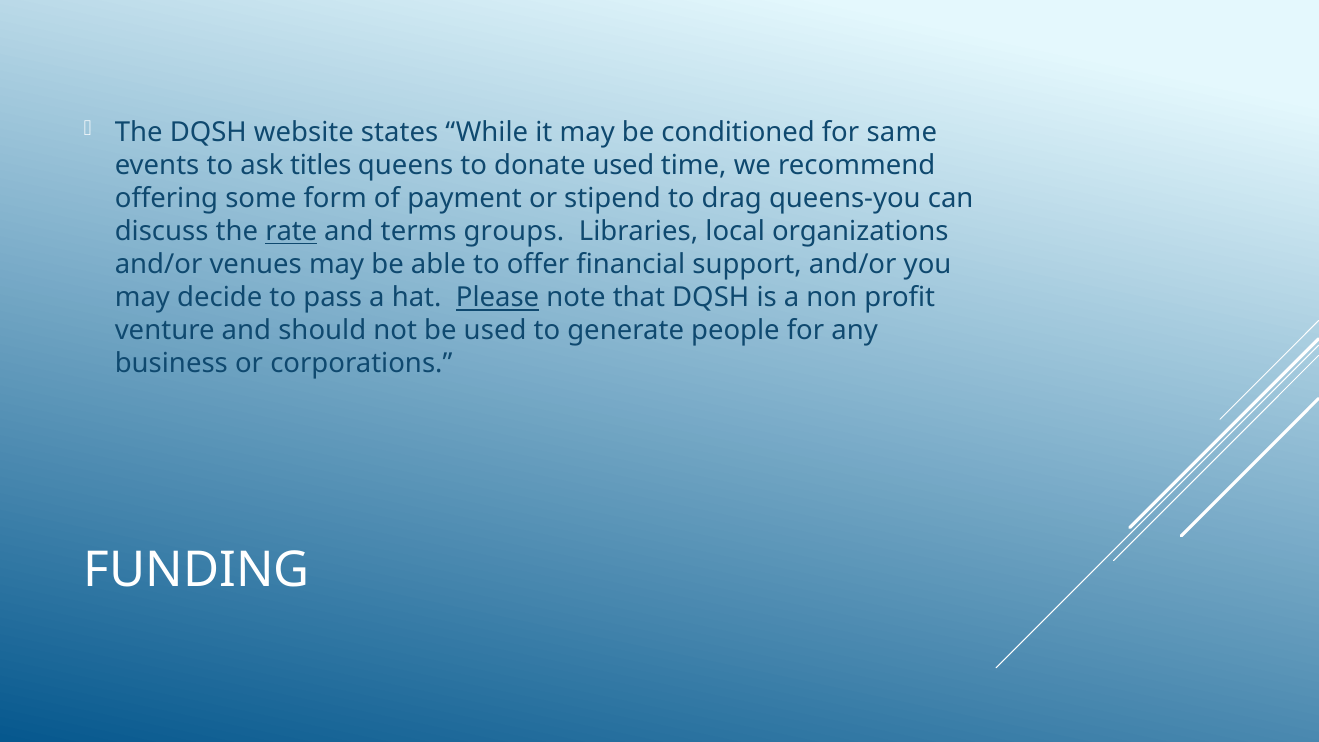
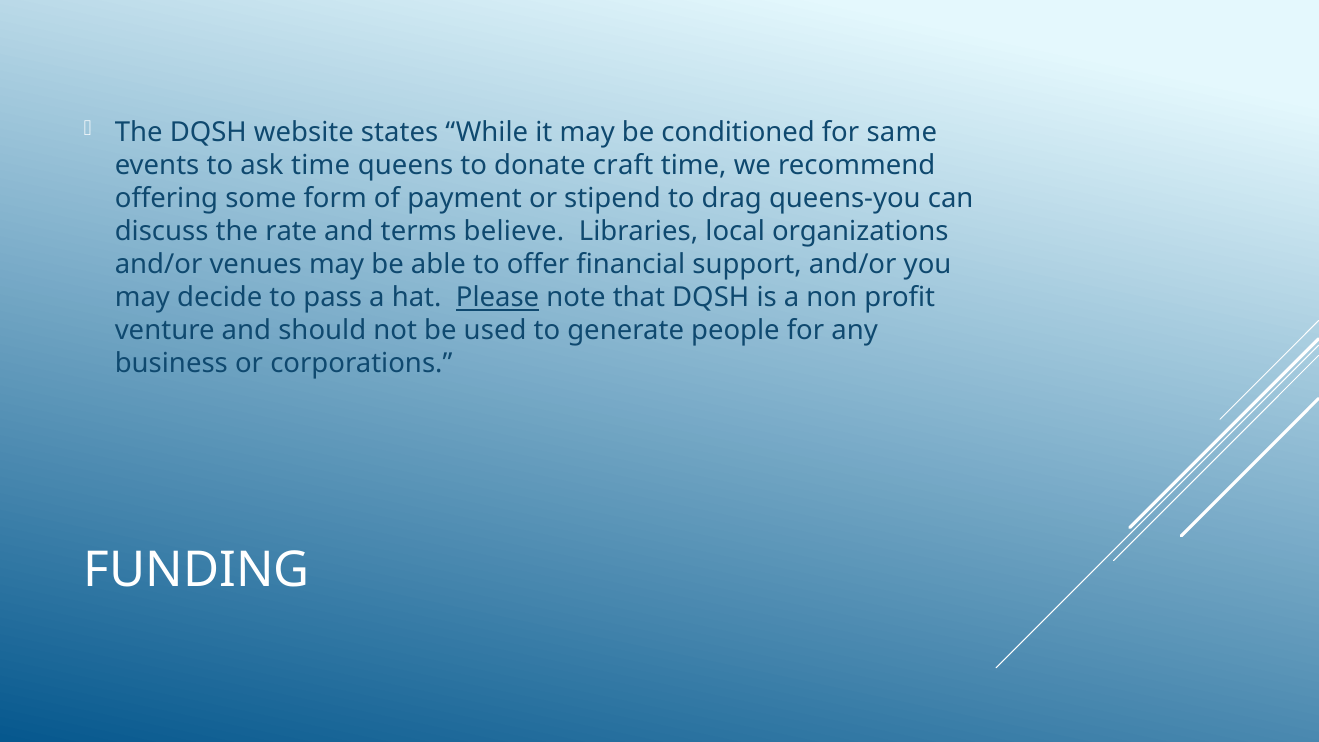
ask titles: titles -> time
donate used: used -> craft
rate underline: present -> none
groups: groups -> believe
